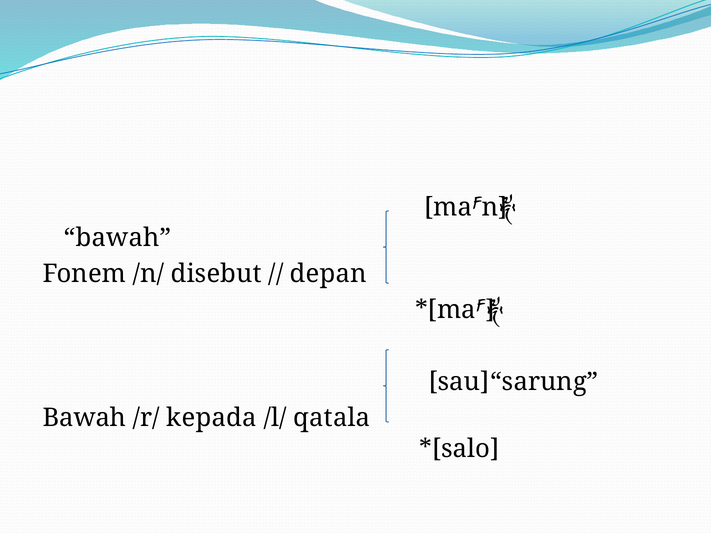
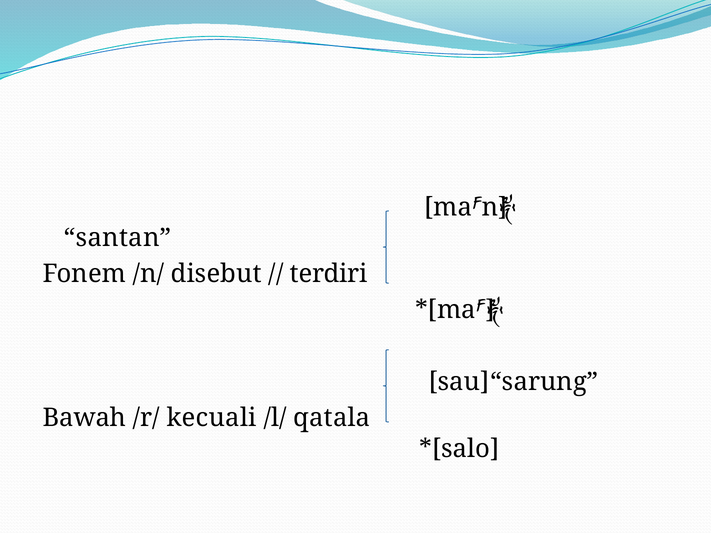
bawah at (118, 238): bawah -> santan
depan: depan -> terdiri
kepada: kepada -> kecuali
